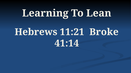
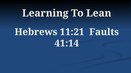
Broke: Broke -> Faults
